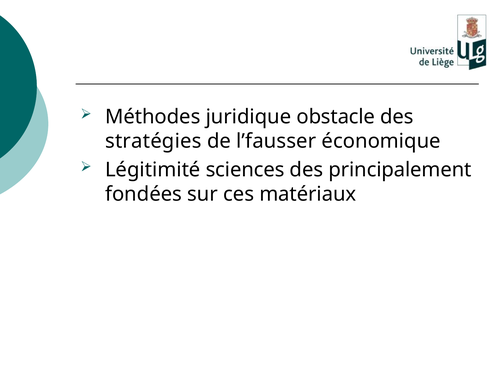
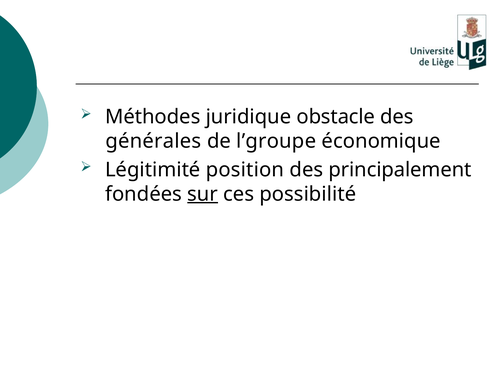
stratégies: stratégies -> générales
l’fausser: l’fausser -> l’groupe
sciences: sciences -> position
sur underline: none -> present
matériaux: matériaux -> possibilité
